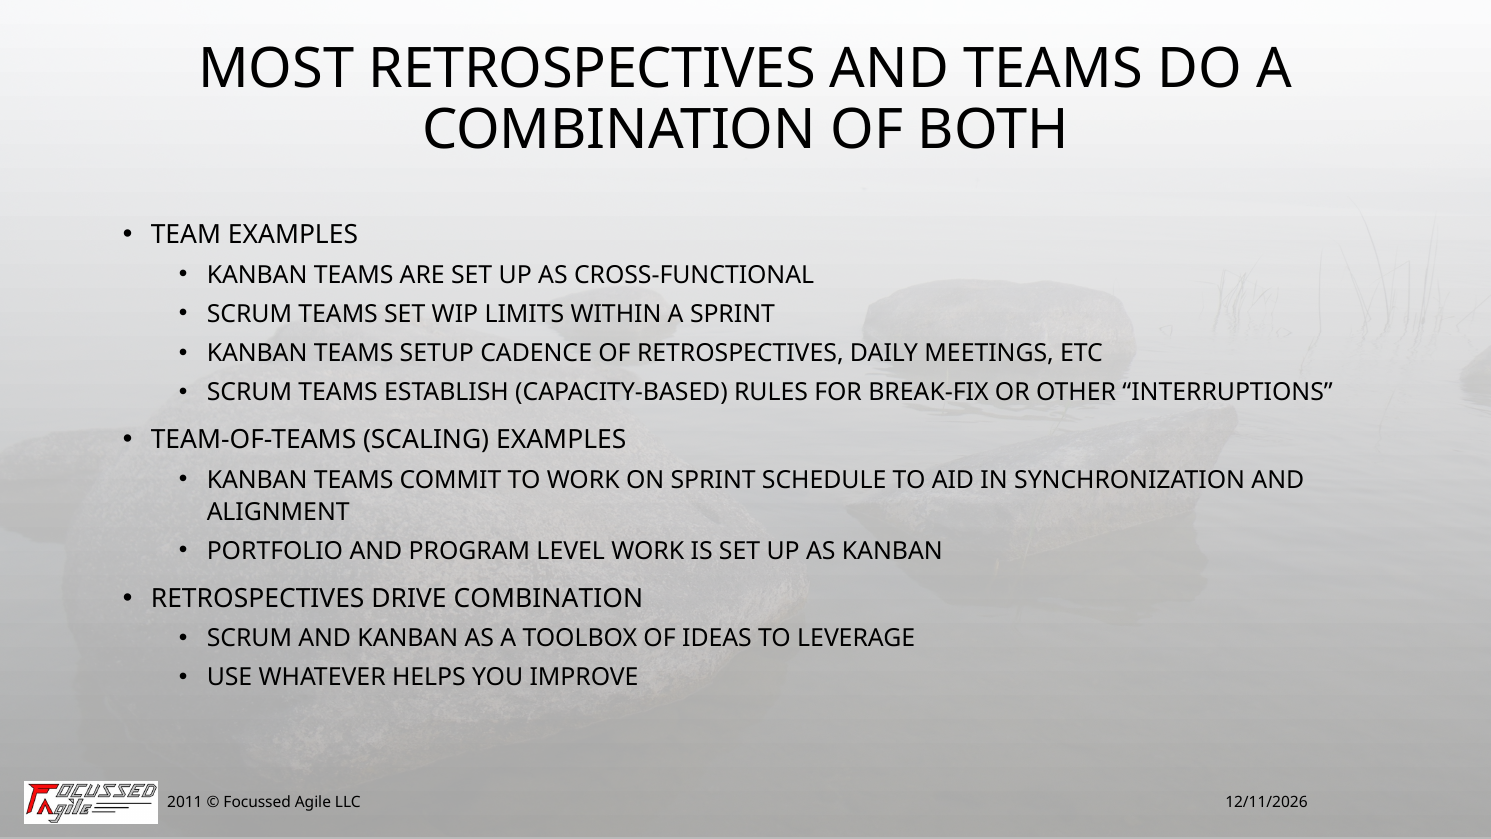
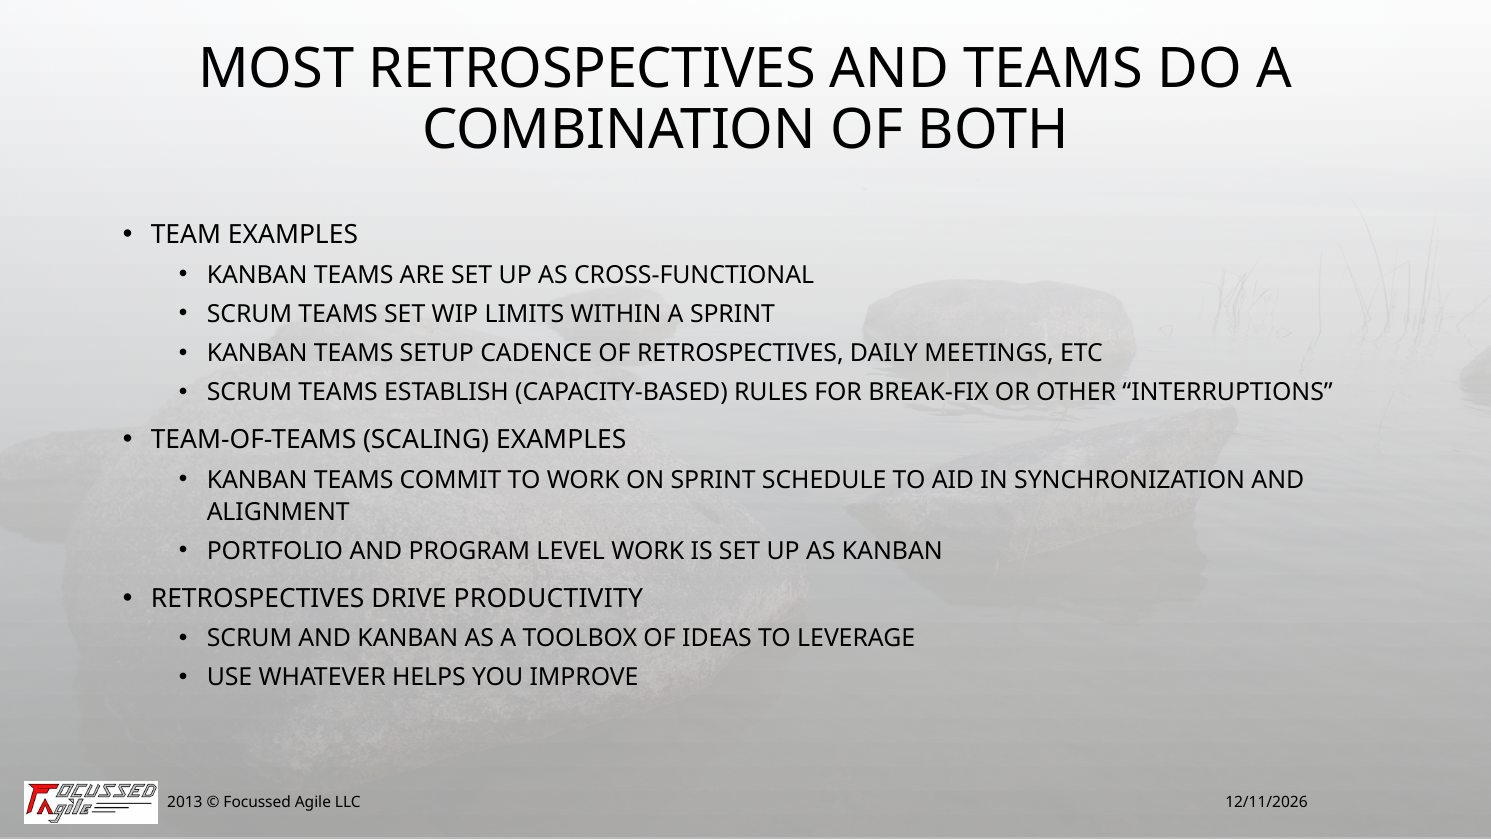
DRIVE COMBINATION: COMBINATION -> PRODUCTIVITY
2011: 2011 -> 2013
